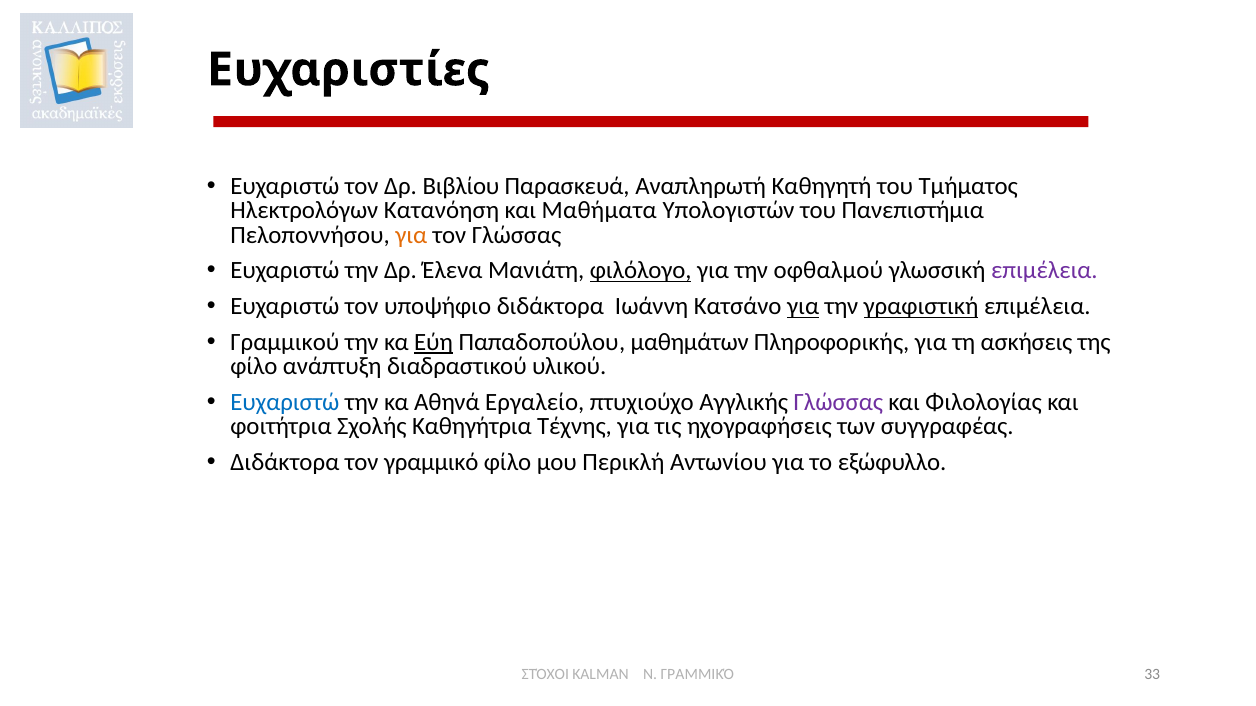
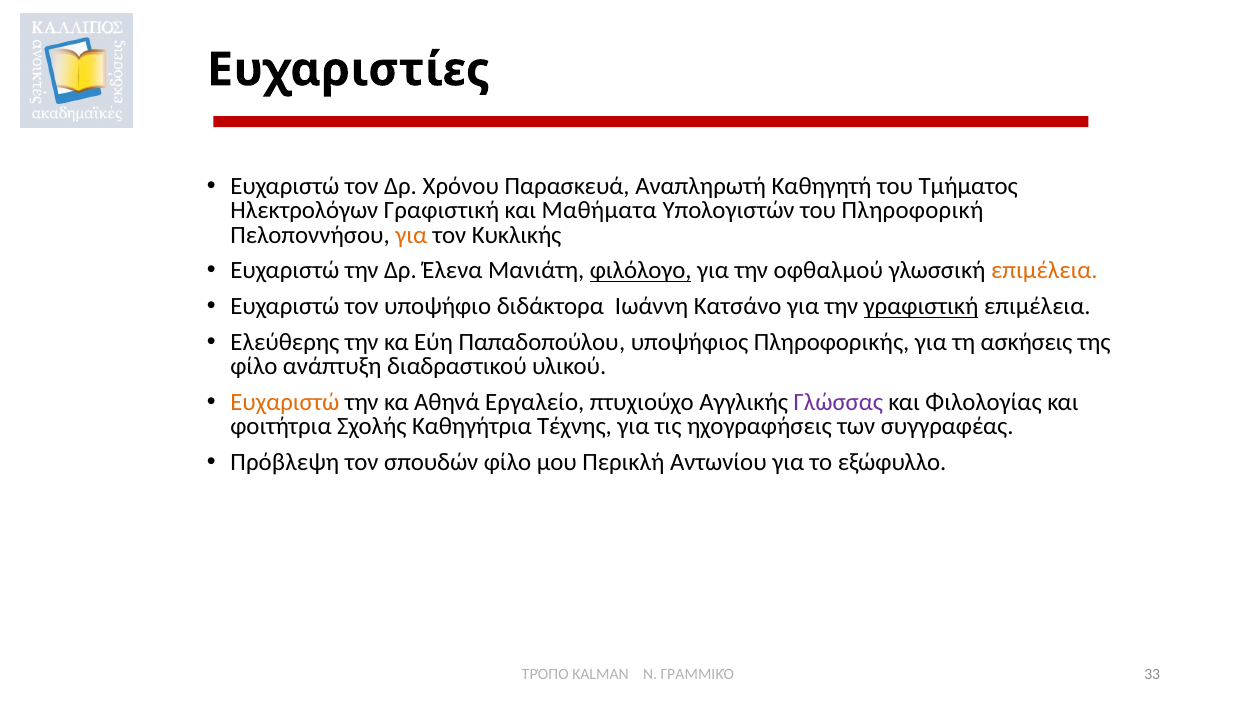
Βιβλίου: Βιβλίου -> Χρόνου
Ηλεκτρολόγων Κατανόηση: Κατανόηση -> Γραφιστική
Πανεπιστήμια: Πανεπιστήμια -> Πληροφορική
τον Γλώσσας: Γλώσσας -> Κυκλικής
επιμέλεια at (1044, 271) colour: purple -> orange
για at (803, 307) underline: present -> none
Γραμμικού: Γραμμικού -> Ελεύθερης
Εύη underline: present -> none
μαθημάτων: μαθημάτων -> υποψήφιος
Ευχαριστώ at (285, 403) colour: blue -> orange
Διδάκτορα at (285, 463): Διδάκτορα -> Πρόβλεψη
τον γραμμικό: γραμμικό -> σπουδών
ΣΤΌΧΟΙ: ΣΤΌΧΟΙ -> ΤΡΌΠΟ
